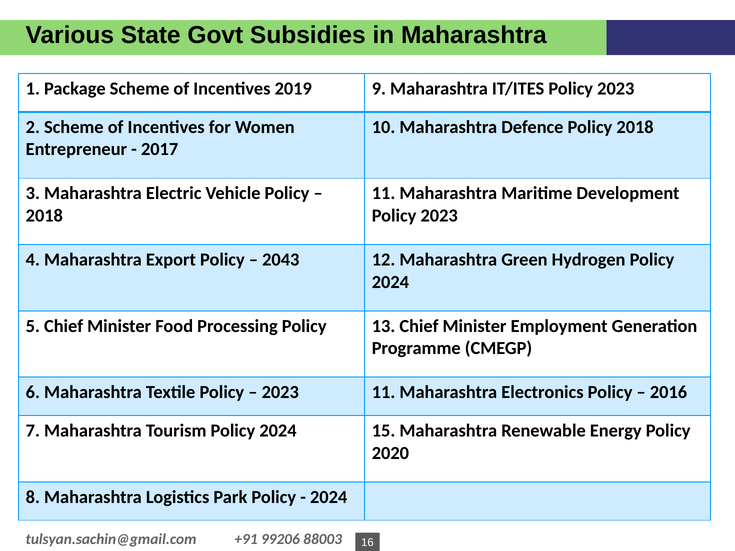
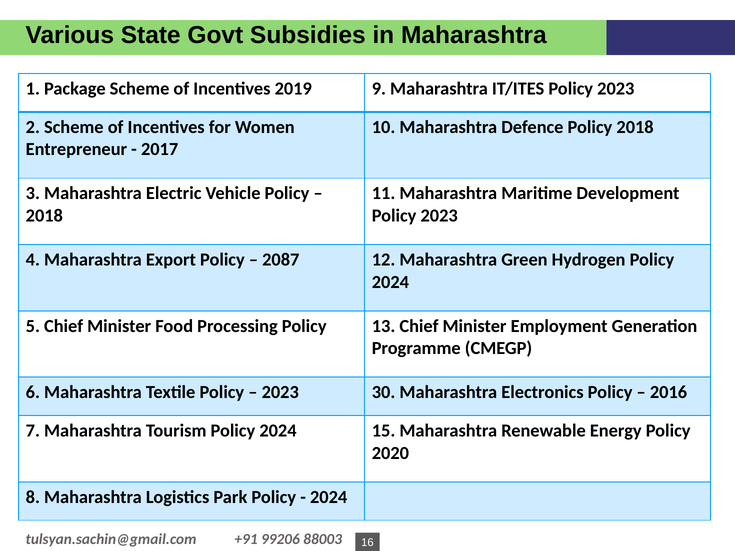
2043: 2043 -> 2087
2023 11: 11 -> 30
